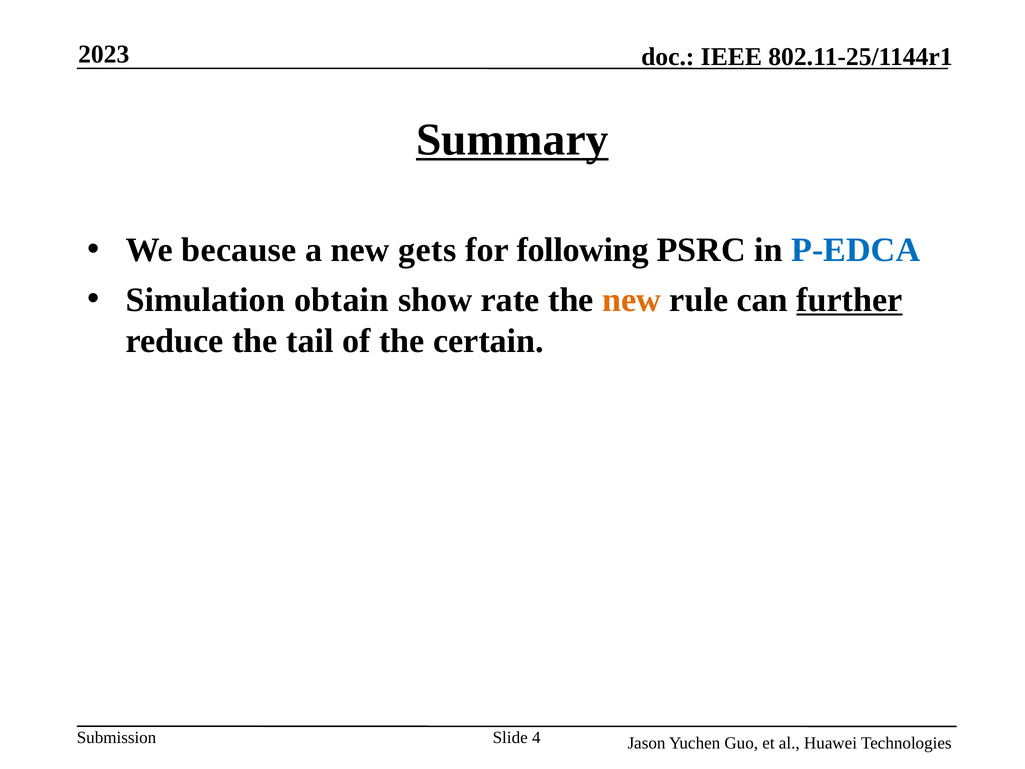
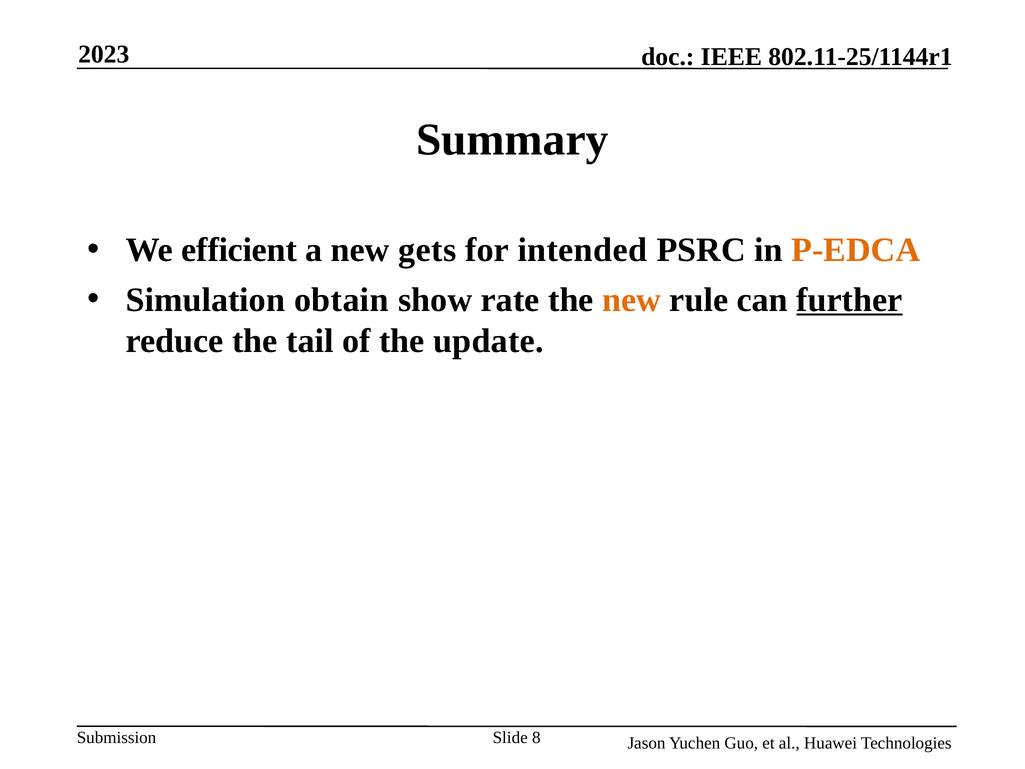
Summary underline: present -> none
because: because -> efficient
following: following -> intended
P-EDCA colour: blue -> orange
certain: certain -> update
4: 4 -> 8
